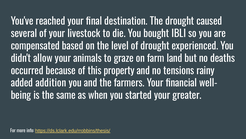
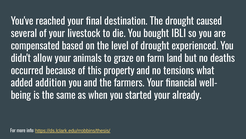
rainy: rainy -> what
greater: greater -> already
